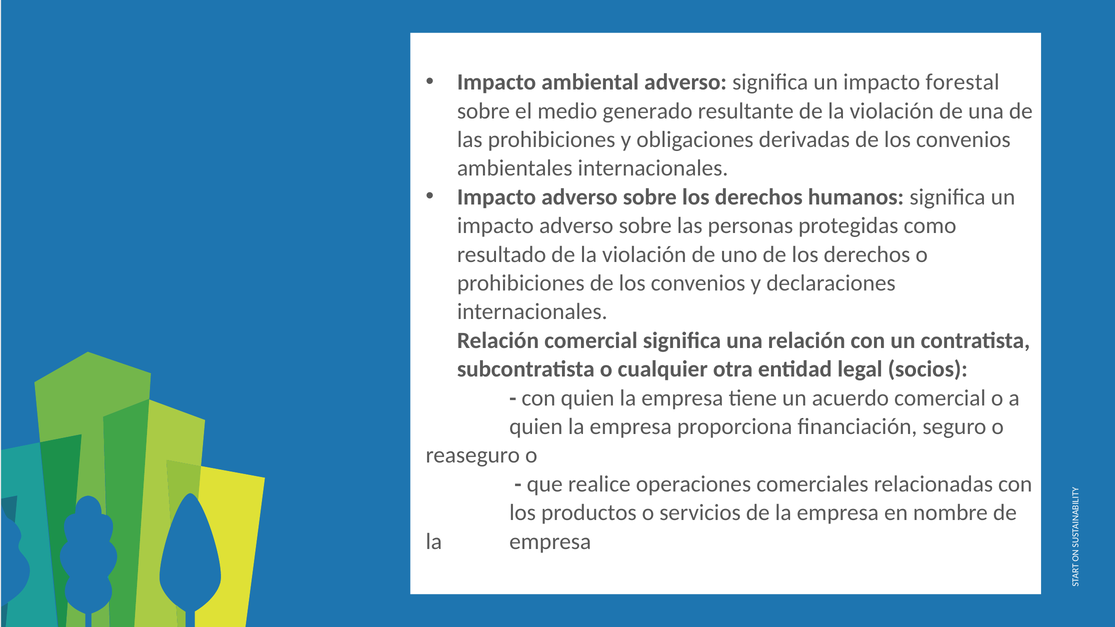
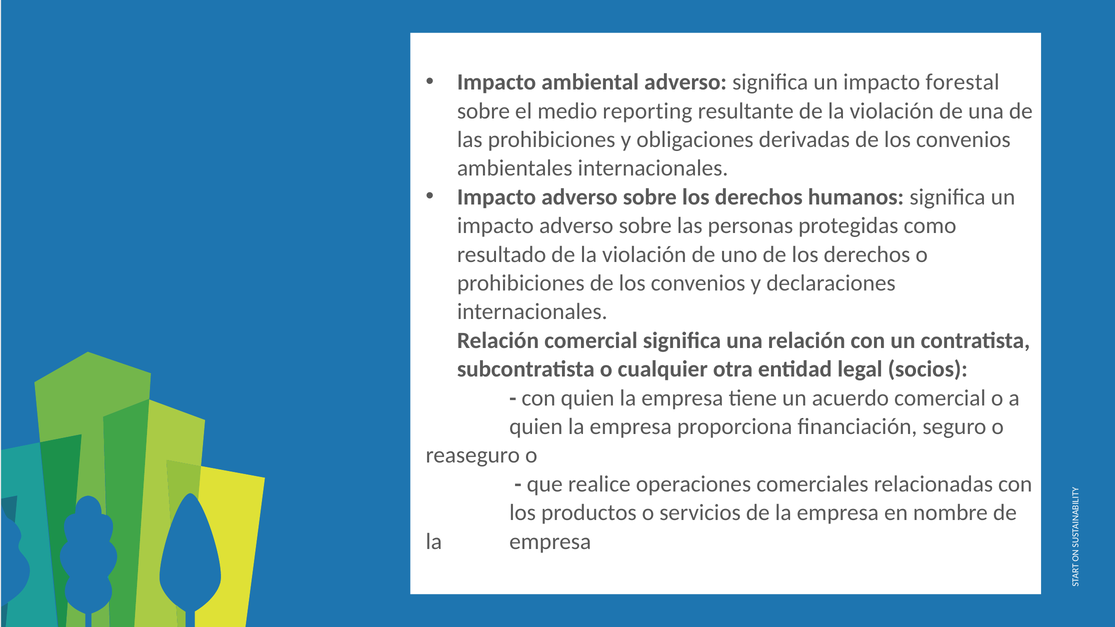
generado: generado -> reporting
